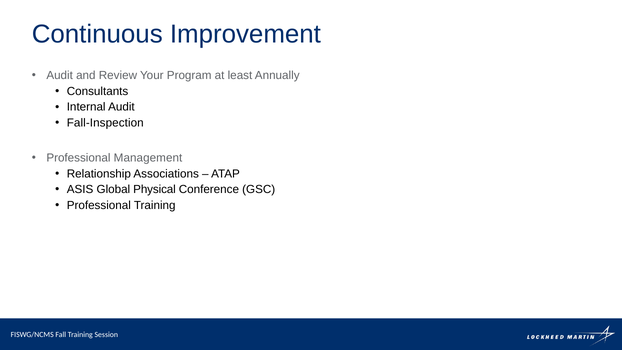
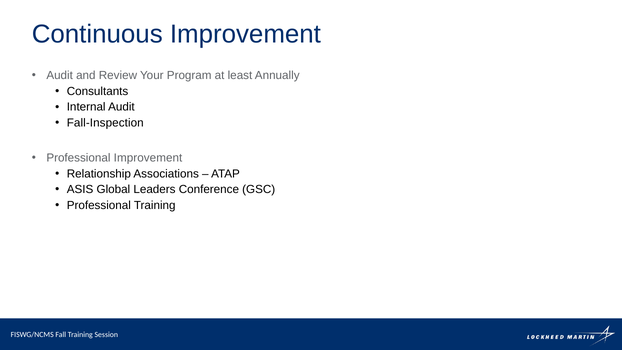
Professional Management: Management -> Improvement
Physical: Physical -> Leaders
